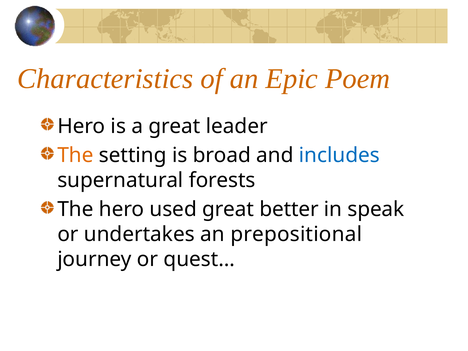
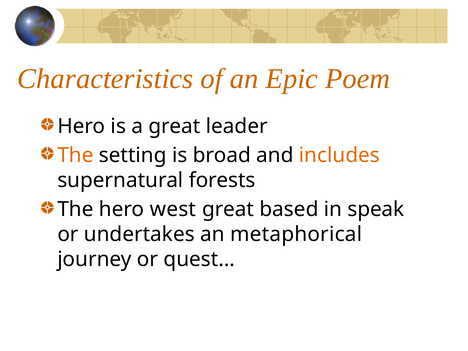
includes colour: blue -> orange
used: used -> west
better: better -> based
prepositional: prepositional -> metaphorical
